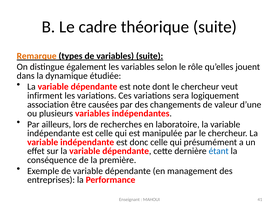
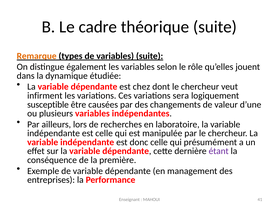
note: note -> chez
association: association -> susceptible
étant colour: blue -> purple
